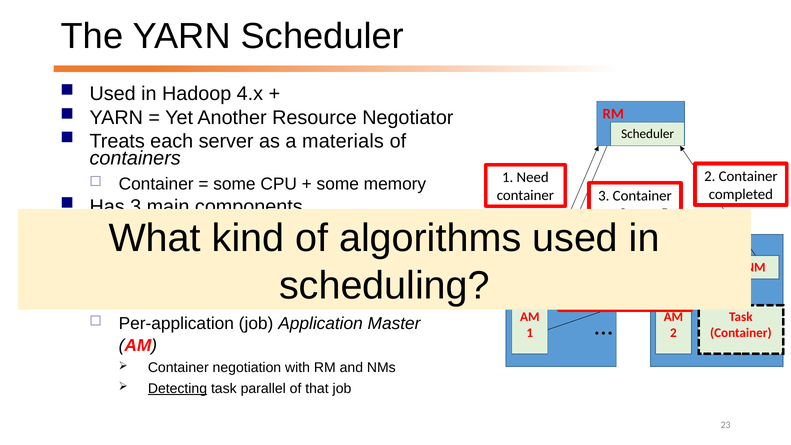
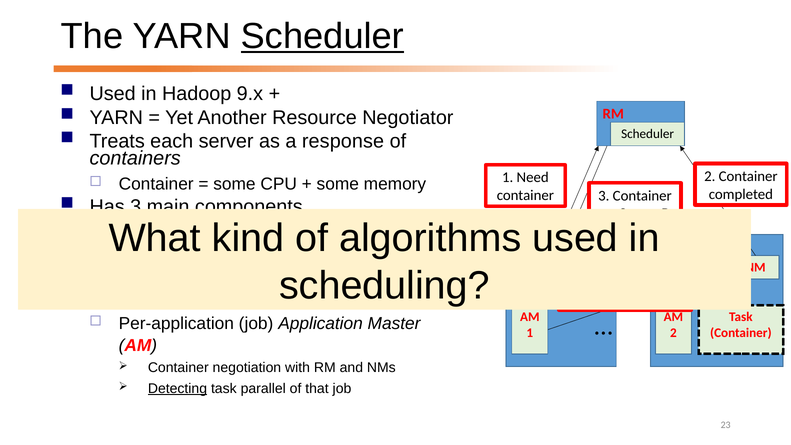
Scheduler at (322, 36) underline: none -> present
4.x: 4.x -> 9.x
materials: materials -> response
